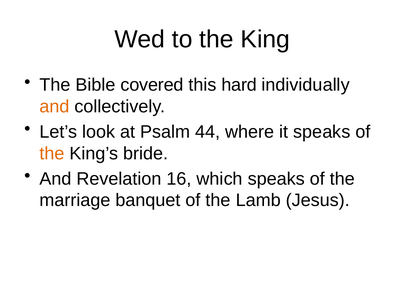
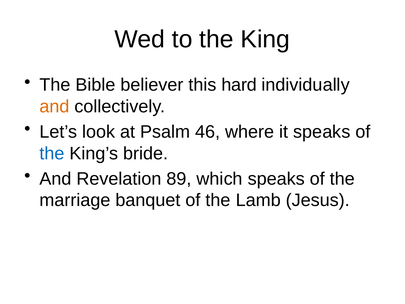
covered: covered -> believer
44: 44 -> 46
the at (52, 153) colour: orange -> blue
16: 16 -> 89
